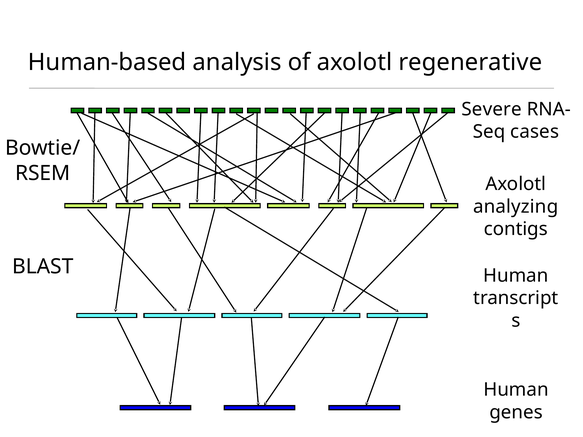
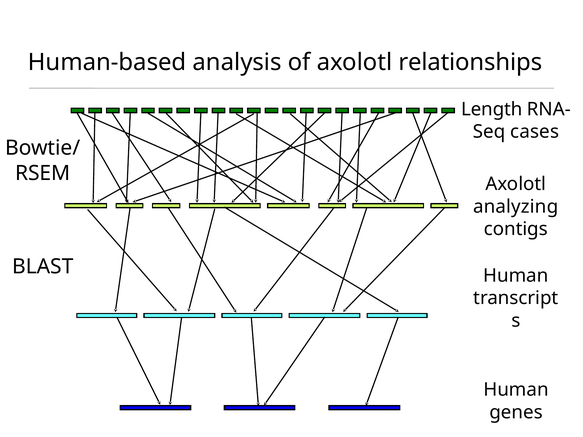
regenerative: regenerative -> relationships
Severe: Severe -> Length
